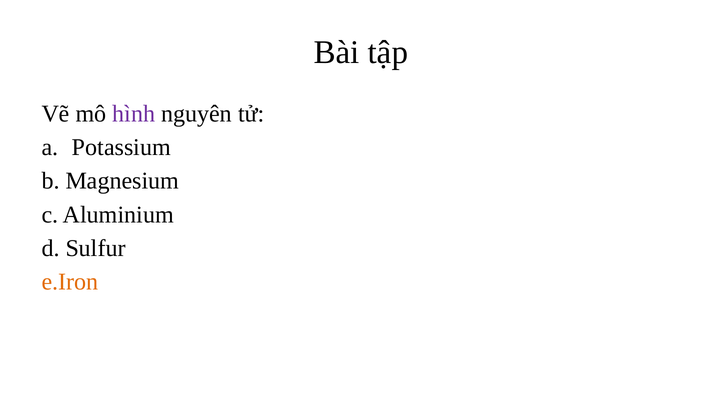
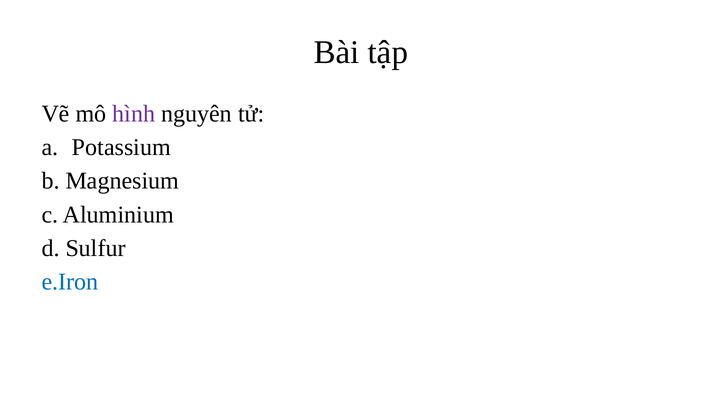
e.Iron colour: orange -> blue
